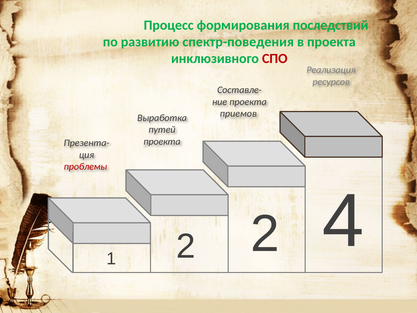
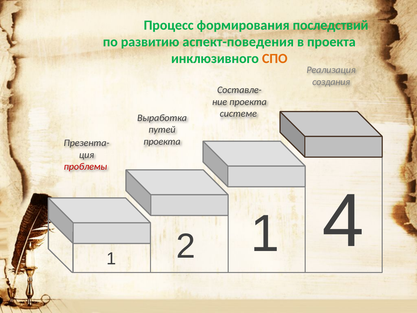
спектр-поведения: спектр-поведения -> аспект-поведения
СПО colour: red -> orange
ресурсов: ресурсов -> создания
приемов: приемов -> системе
2 2: 2 -> 1
